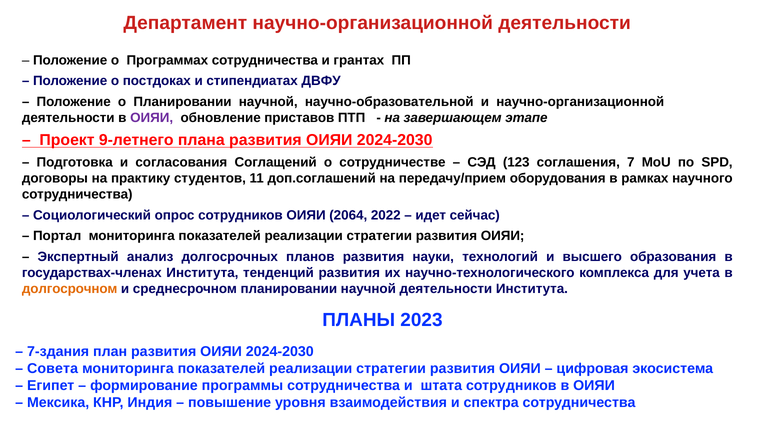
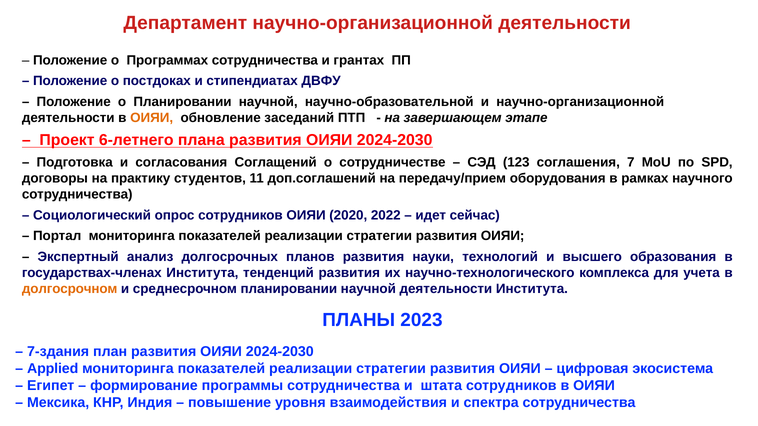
ОИЯИ at (152, 118) colour: purple -> orange
приставов: приставов -> заседаний
9-летнего: 9-летнего -> 6-летнего
2064: 2064 -> 2020
Совета: Совета -> Applied
